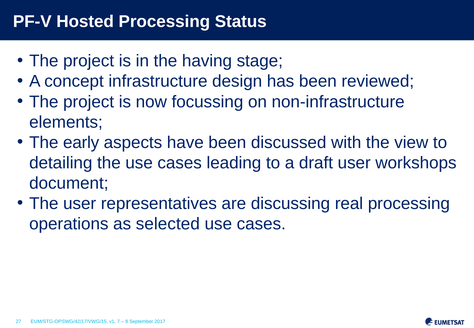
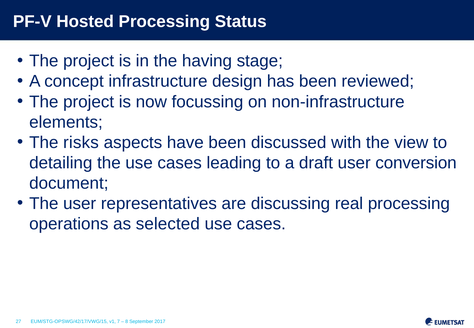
early: early -> risks
workshops: workshops -> conversion
